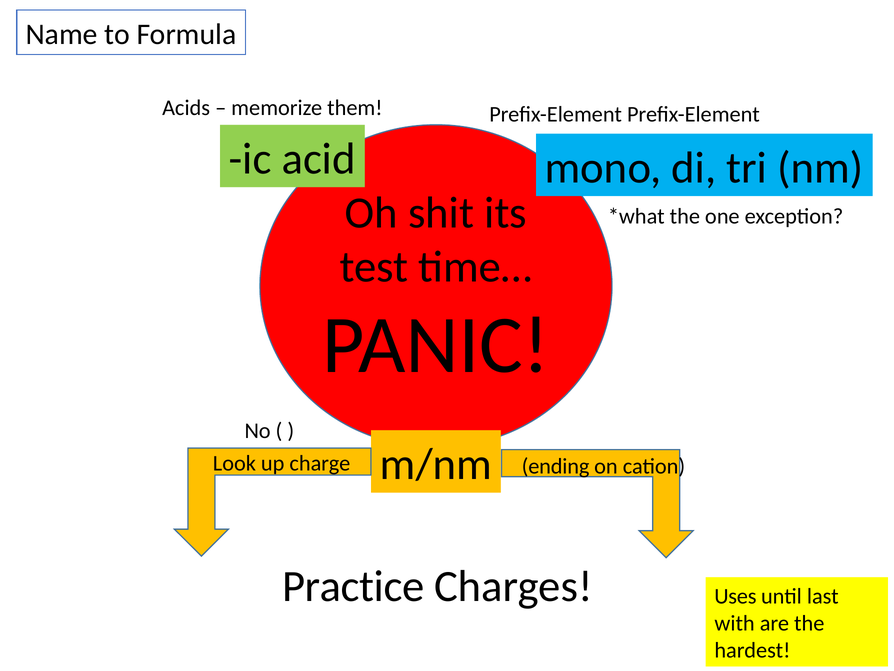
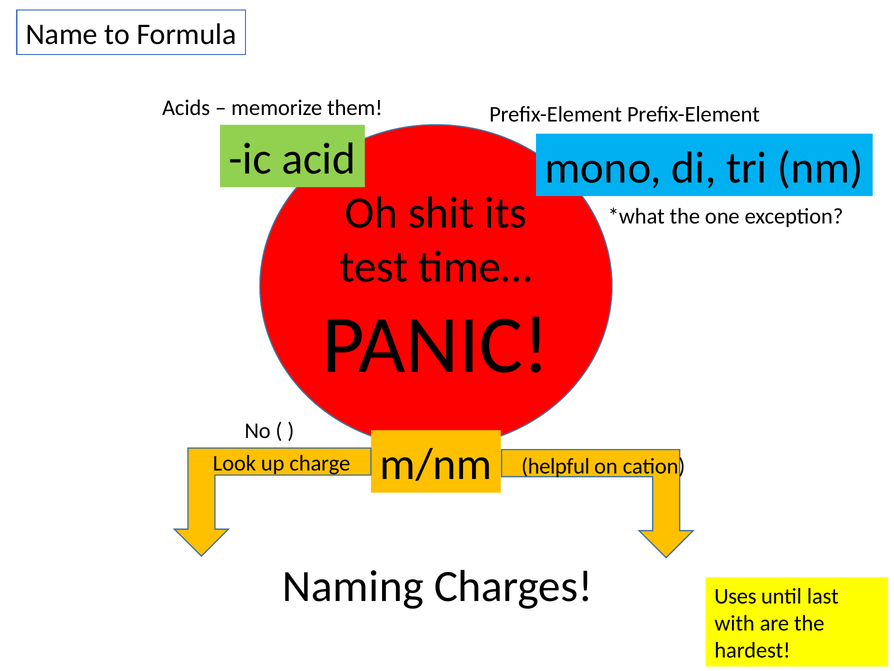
ending: ending -> helpful
Practice: Practice -> Naming
